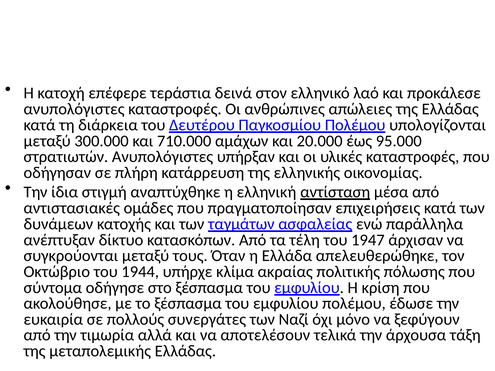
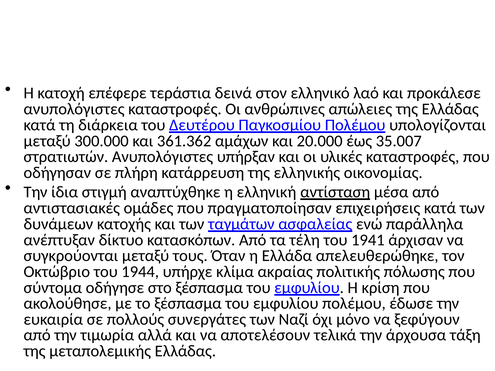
710.000: 710.000 -> 361.362
95.000: 95.000 -> 35.007
1947: 1947 -> 1941
